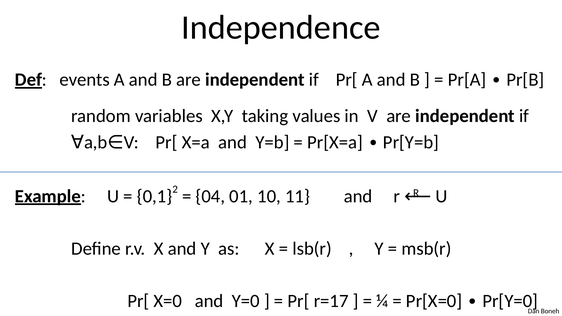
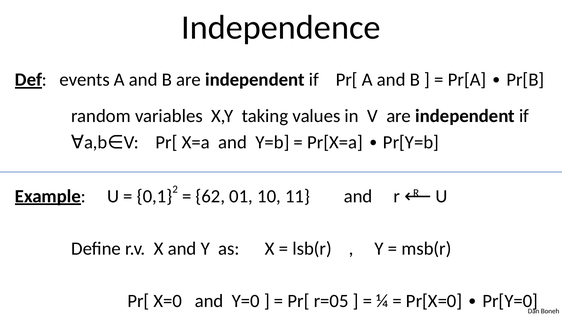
04: 04 -> 62
r=17: r=17 -> r=05
